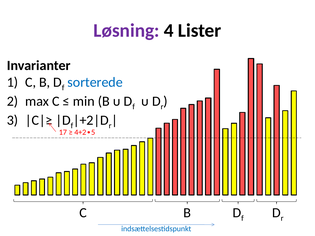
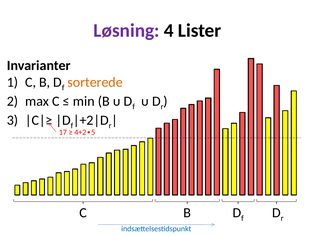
sorterede colour: blue -> orange
